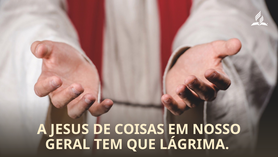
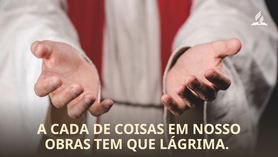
JESUS: JESUS -> CADA
GERAL: GERAL -> OBRAS
